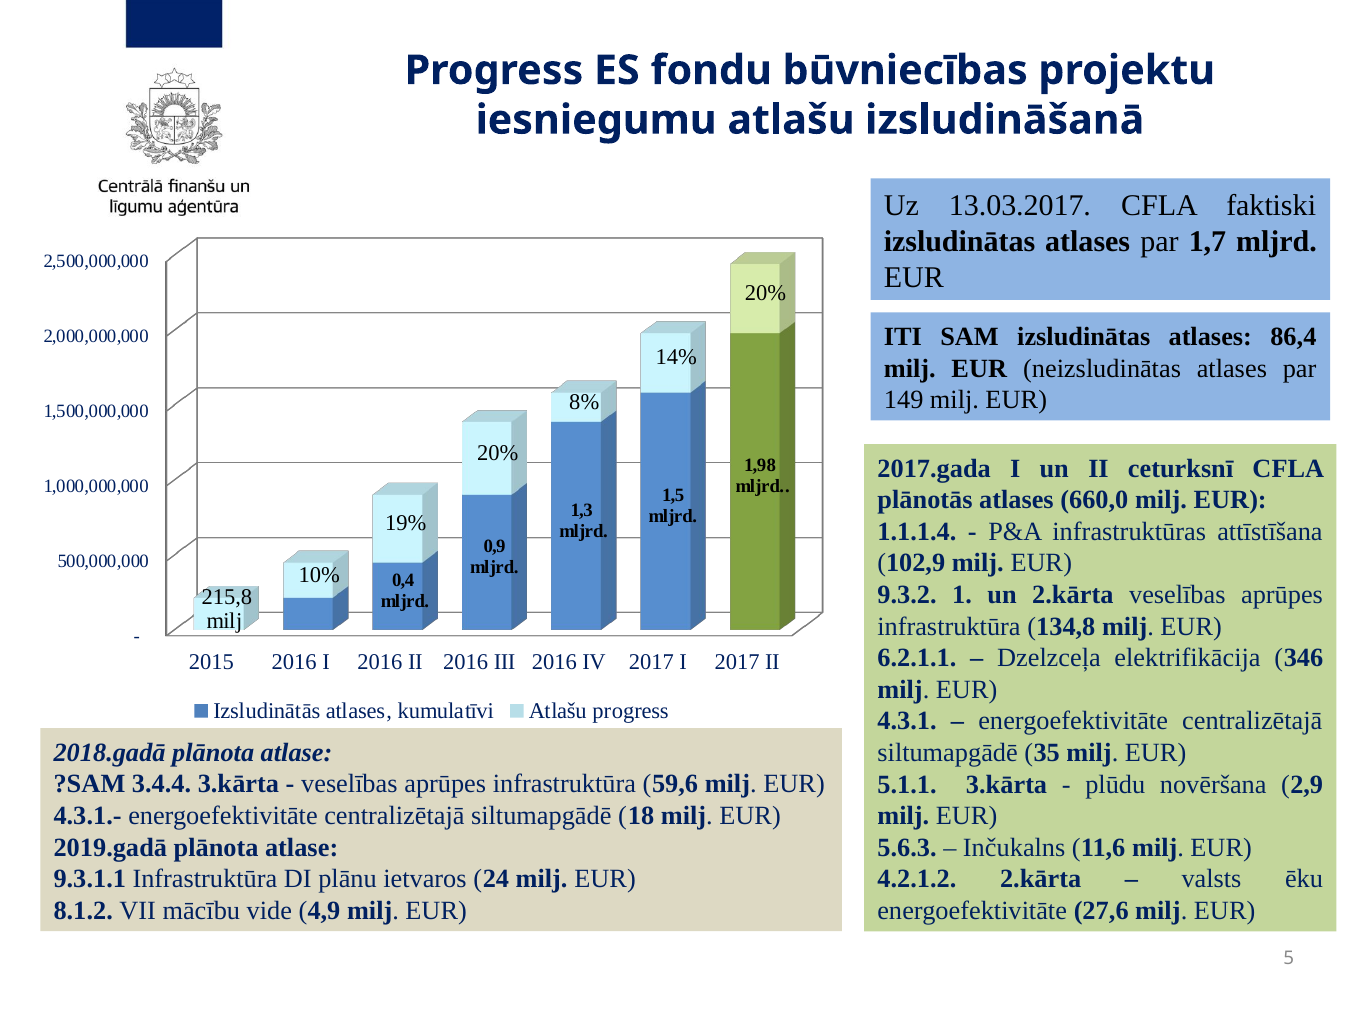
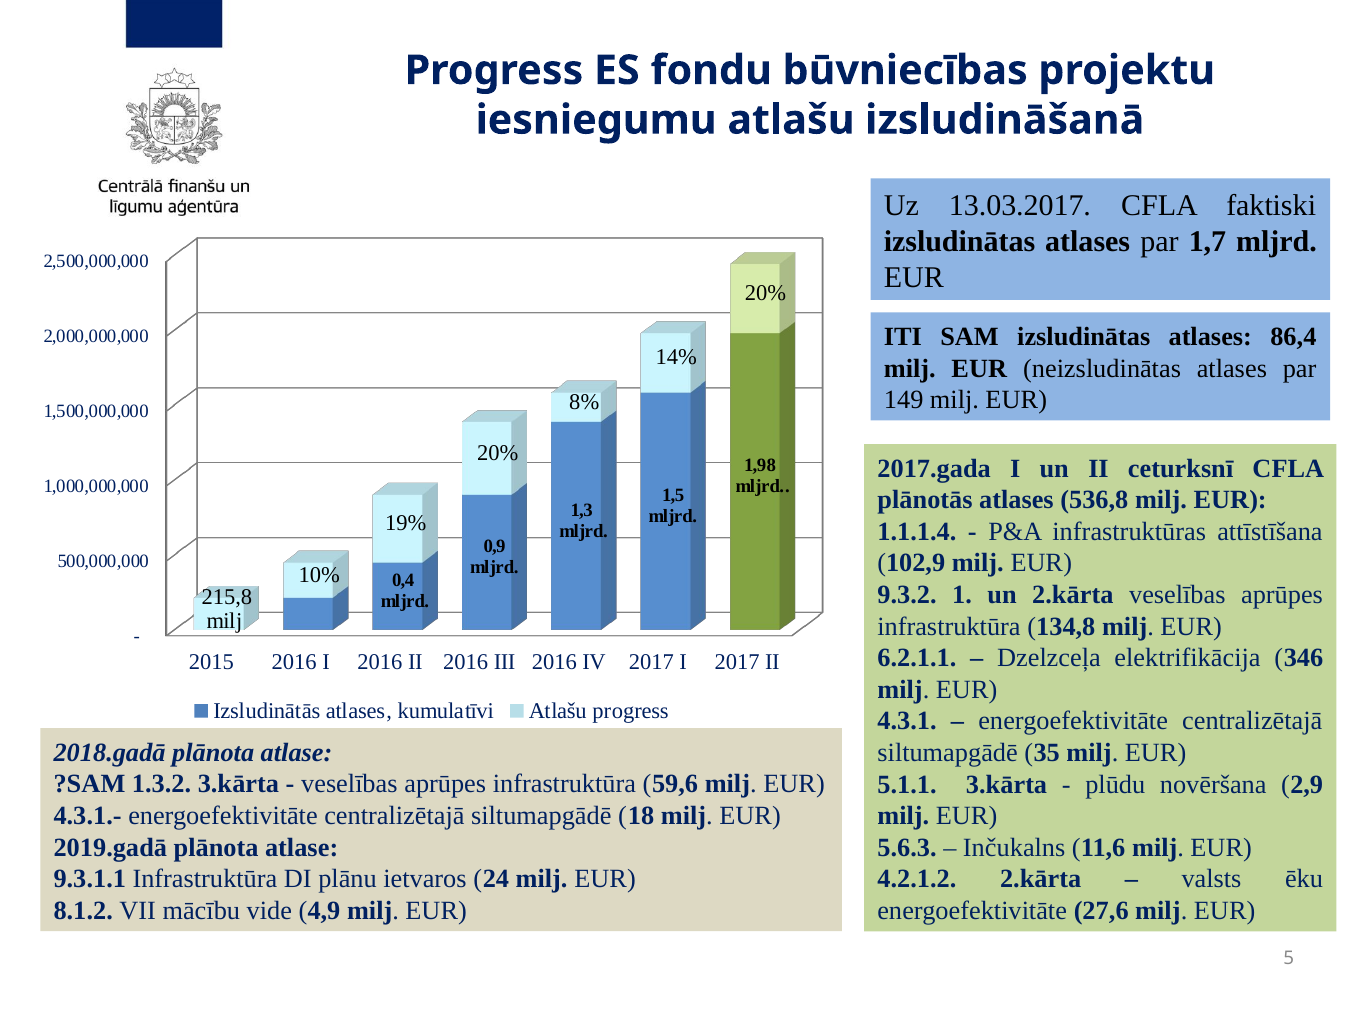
660,0: 660,0 -> 536,8
3.4.4: 3.4.4 -> 1.3.2
